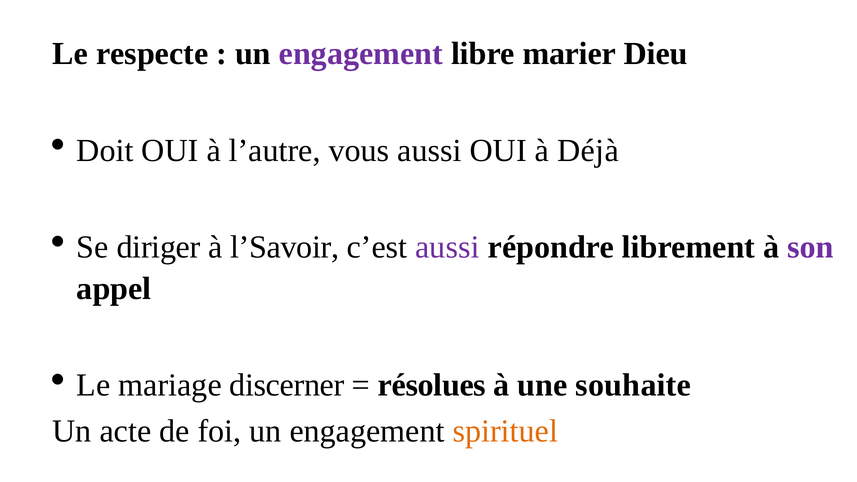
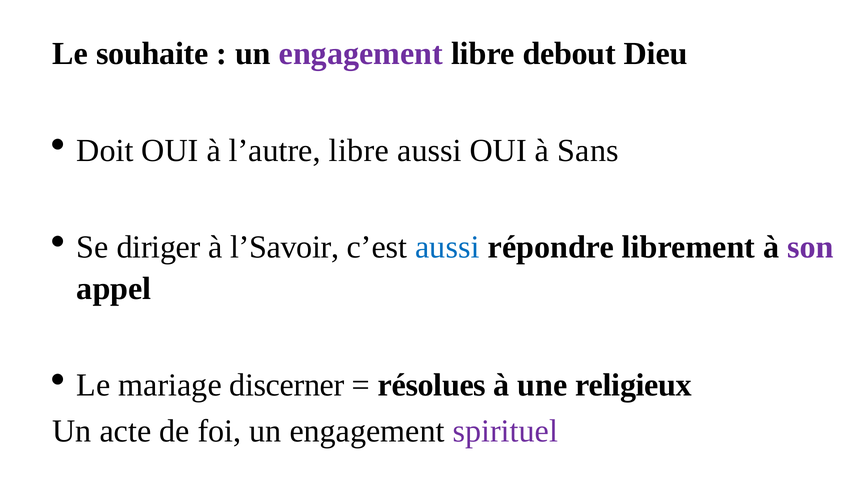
respecte: respecte -> souhaite
marier: marier -> debout
l’autre vous: vous -> libre
Déjà: Déjà -> Sans
aussi at (447, 247) colour: purple -> blue
souhaite: souhaite -> religieux
spirituel colour: orange -> purple
